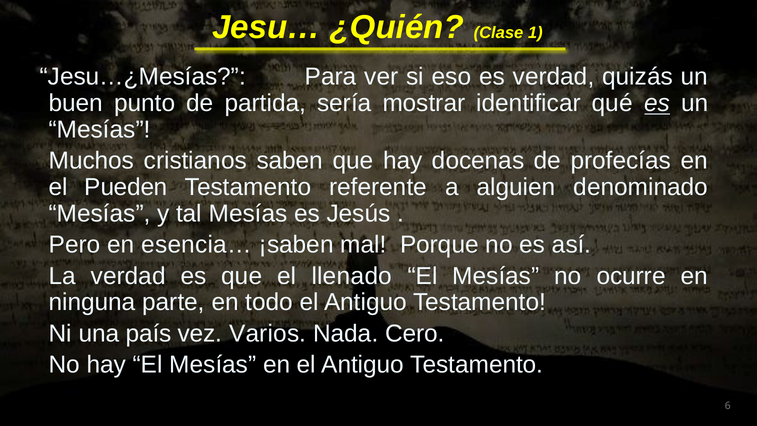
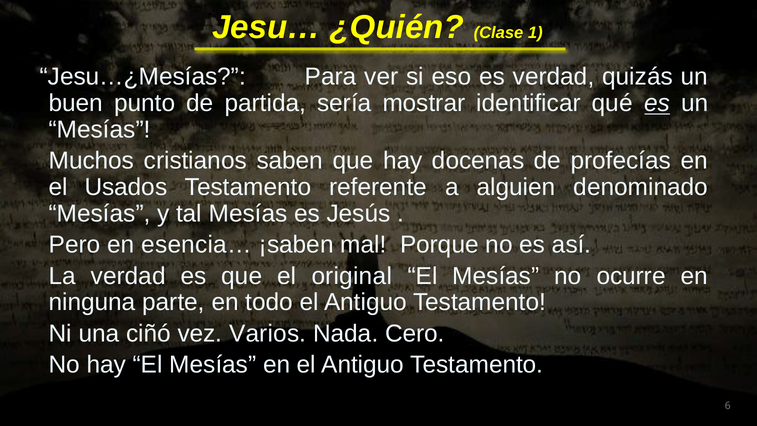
Pueden: Pueden -> Usados
llenado: llenado -> original
país: país -> ciñó
